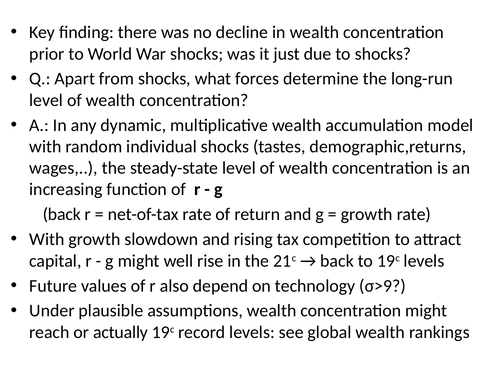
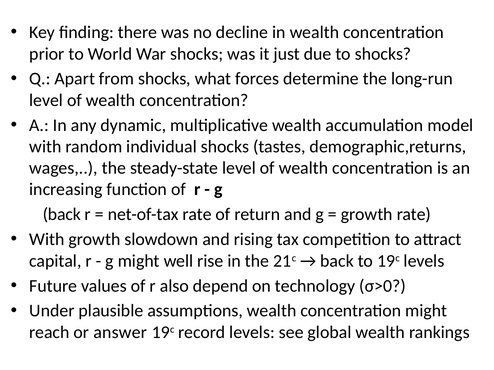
σ>9: σ>9 -> σ>0
actually: actually -> answer
